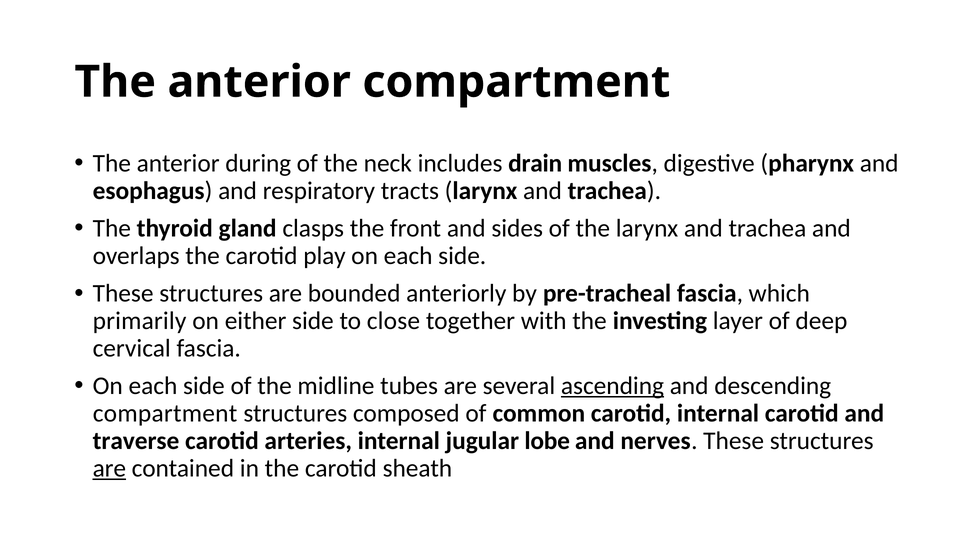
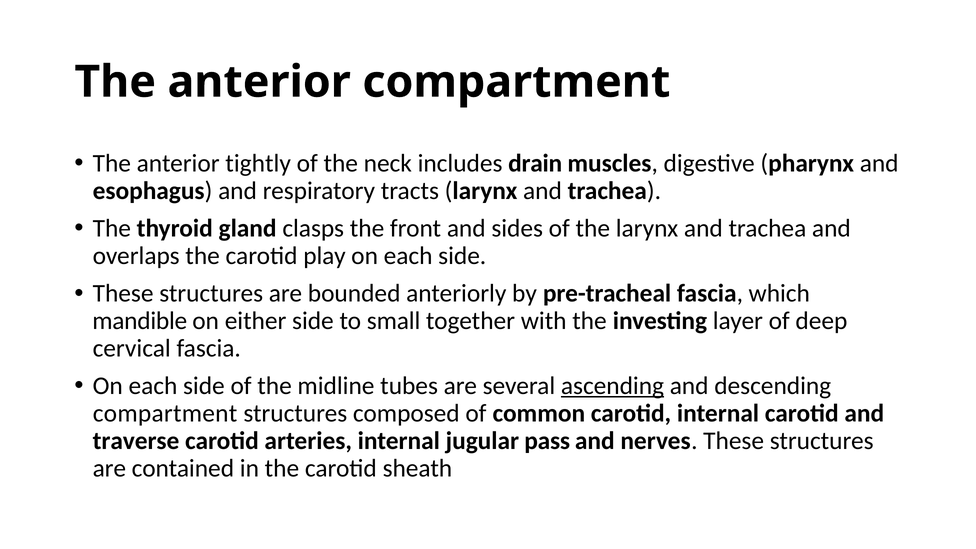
during: during -> tightly
primarily: primarily -> mandible
close: close -> small
lobe: lobe -> pass
are at (109, 468) underline: present -> none
